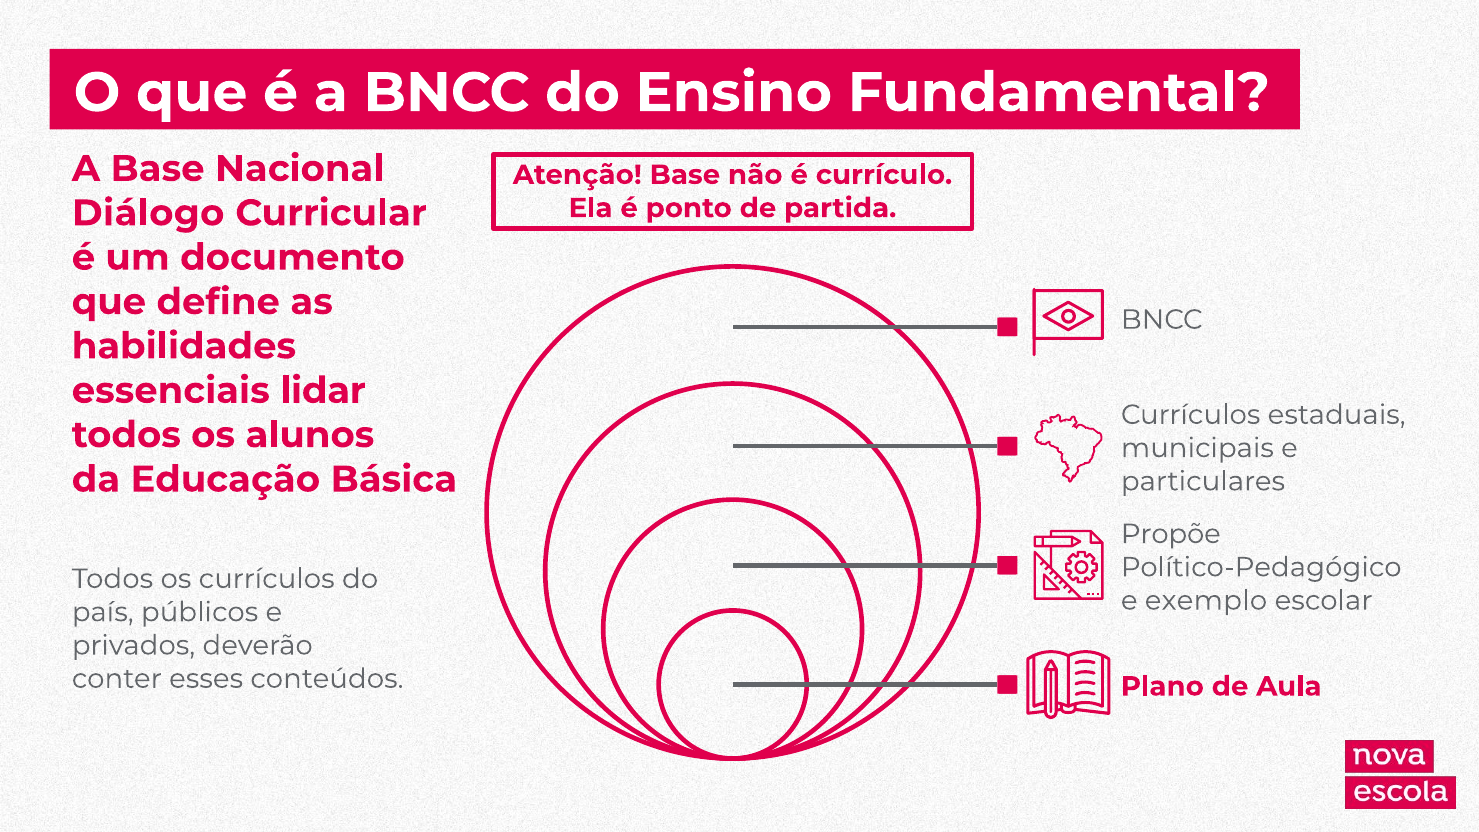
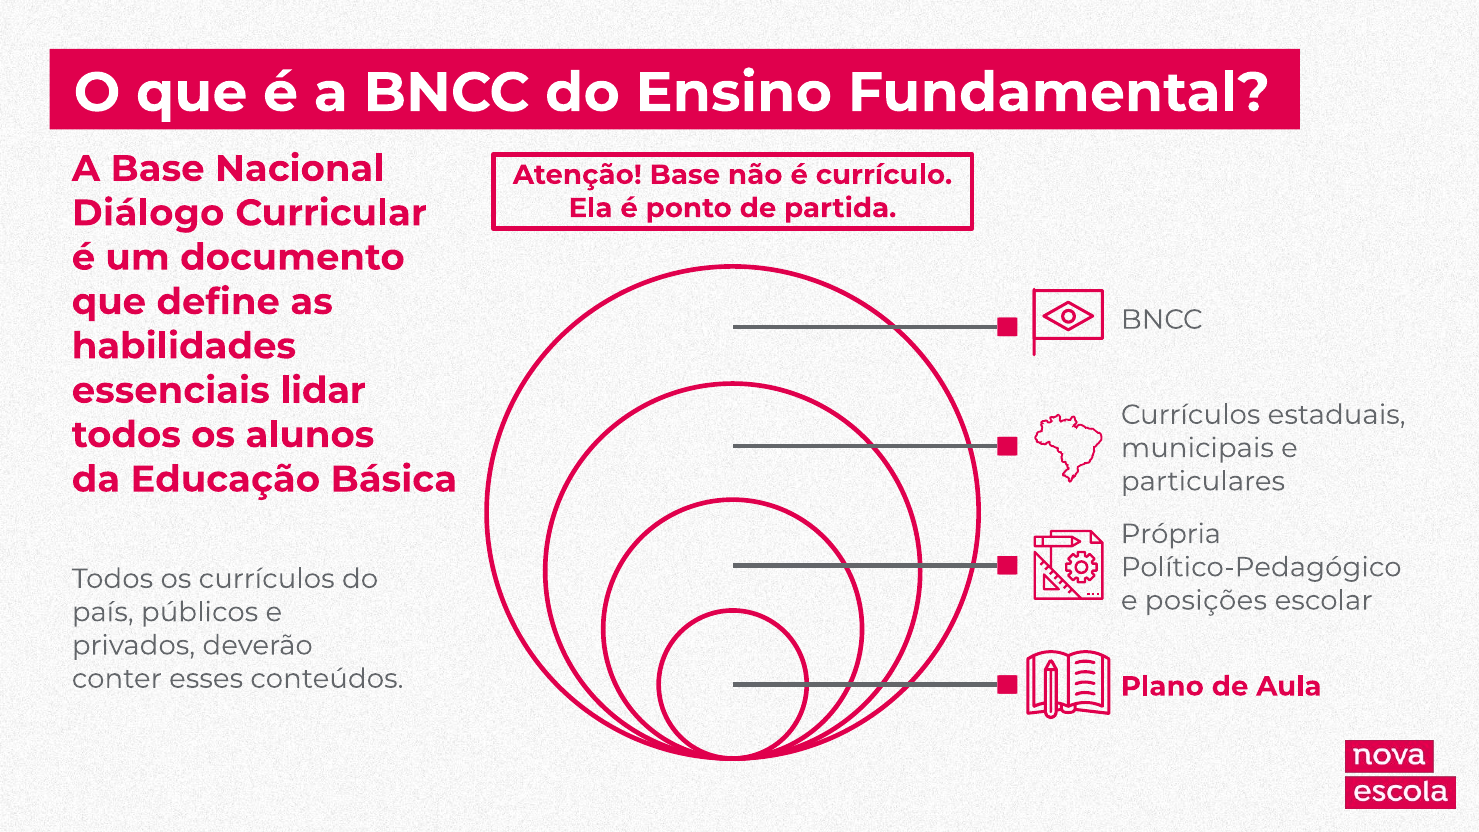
Propõe: Propõe -> Própria
exemplo: exemplo -> posições
